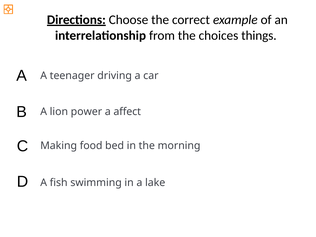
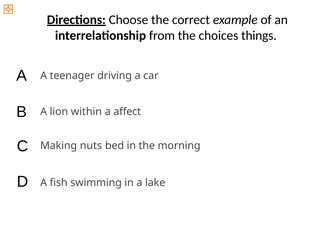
power: power -> within
food: food -> nuts
